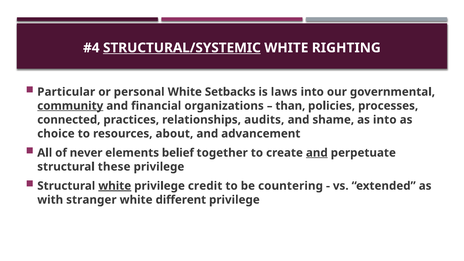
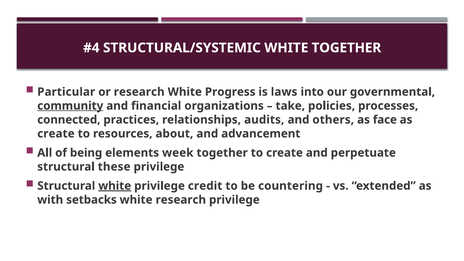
STRUCTURAL/SYSTEMIC underline: present -> none
WHITE RIGHTING: RIGHTING -> TOGETHER
or personal: personal -> research
Setbacks: Setbacks -> Progress
than: than -> take
shame: shame -> others
as into: into -> face
choice at (56, 134): choice -> create
never: never -> being
belief: belief -> week
and at (317, 153) underline: present -> none
stranger: stranger -> setbacks
white different: different -> research
